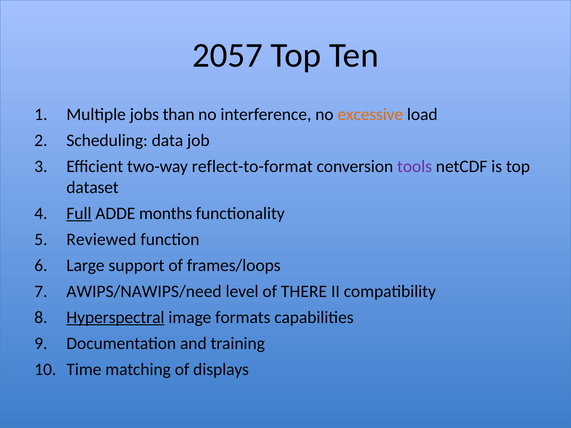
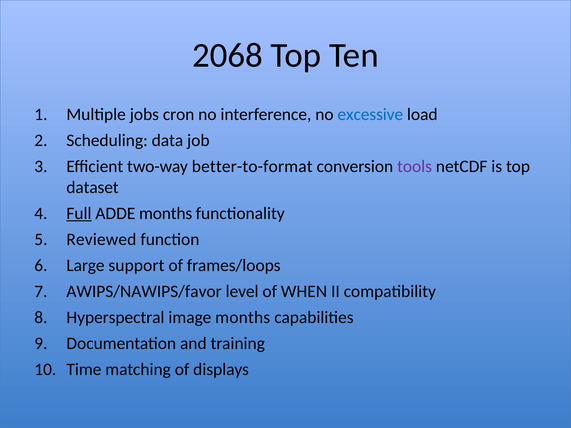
2057: 2057 -> 2068
than: than -> cron
excessive colour: orange -> blue
reflect-to-format: reflect-to-format -> better-to-format
AWIPS/NAWIPS/need: AWIPS/NAWIPS/need -> AWIPS/NAWIPS/favor
THERE: THERE -> WHEN
Hyperspectral underline: present -> none
image formats: formats -> months
